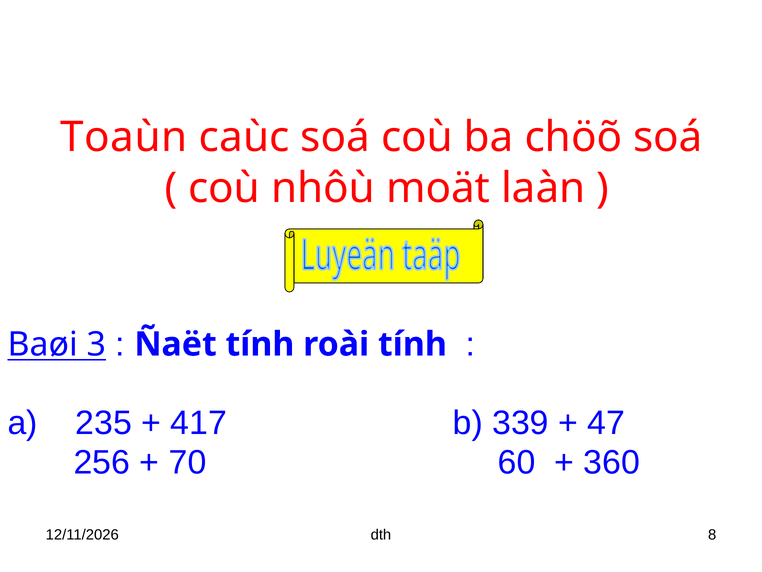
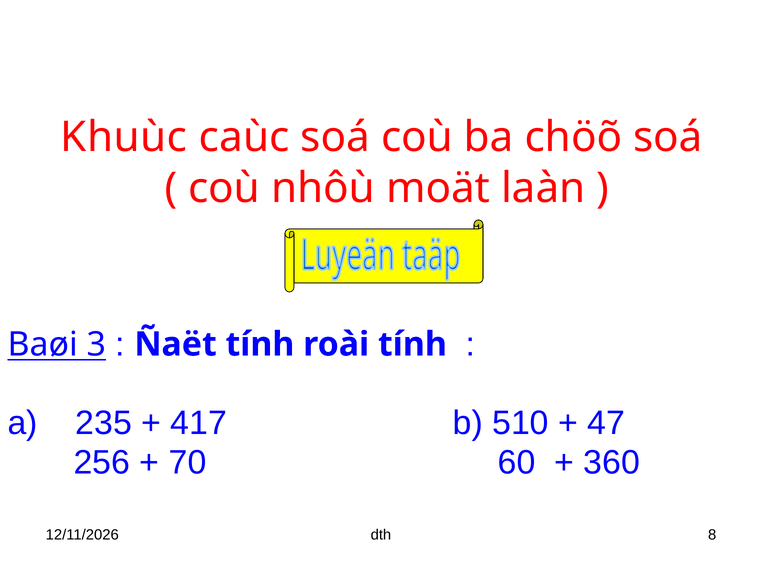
Toaùn: Toaùn -> Khuùc
339: 339 -> 510
